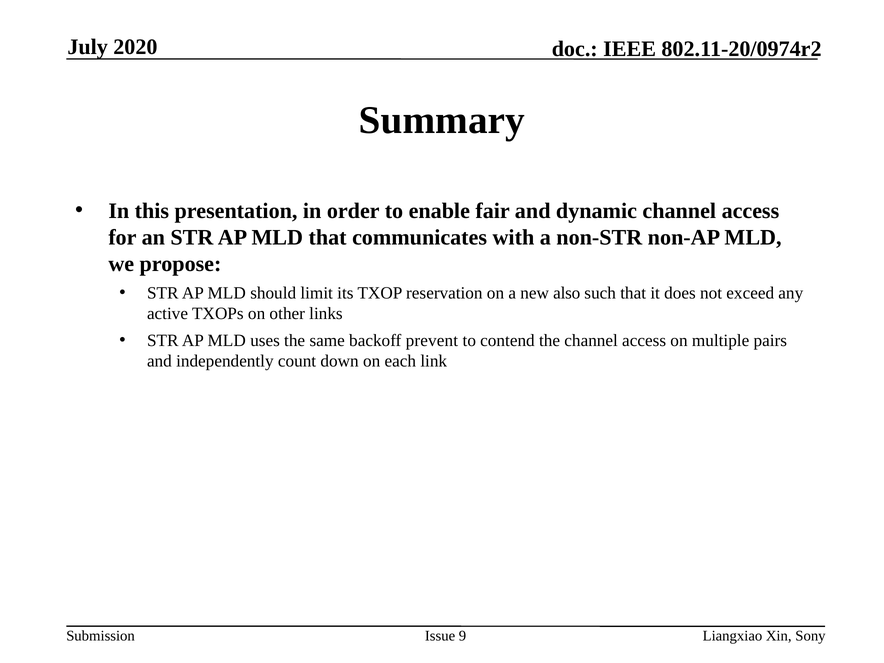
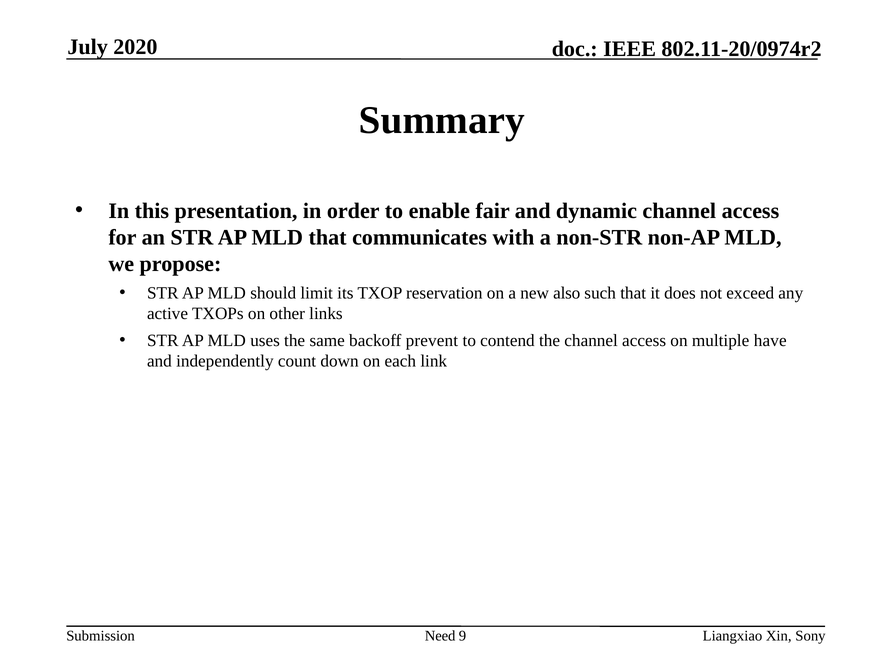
pairs: pairs -> have
Issue: Issue -> Need
